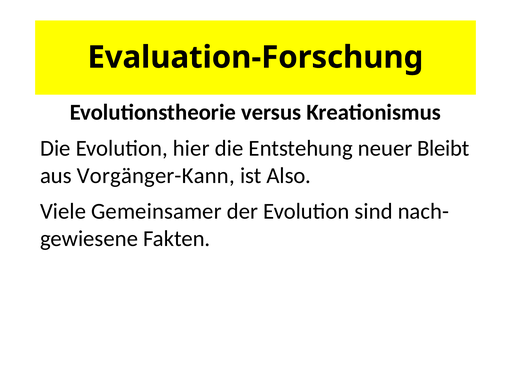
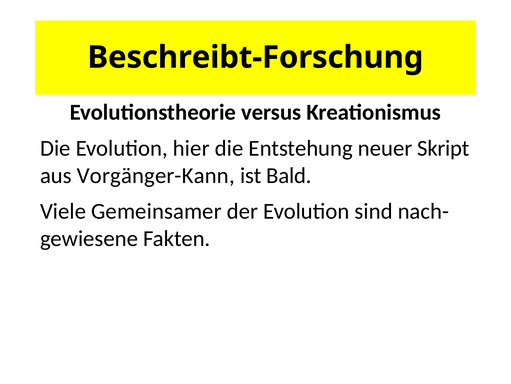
Evaluation-Forschung: Evaluation-Forschung -> Beschreibt-Forschung
Bleibt: Bleibt -> Skript
Also: Also -> Bald
